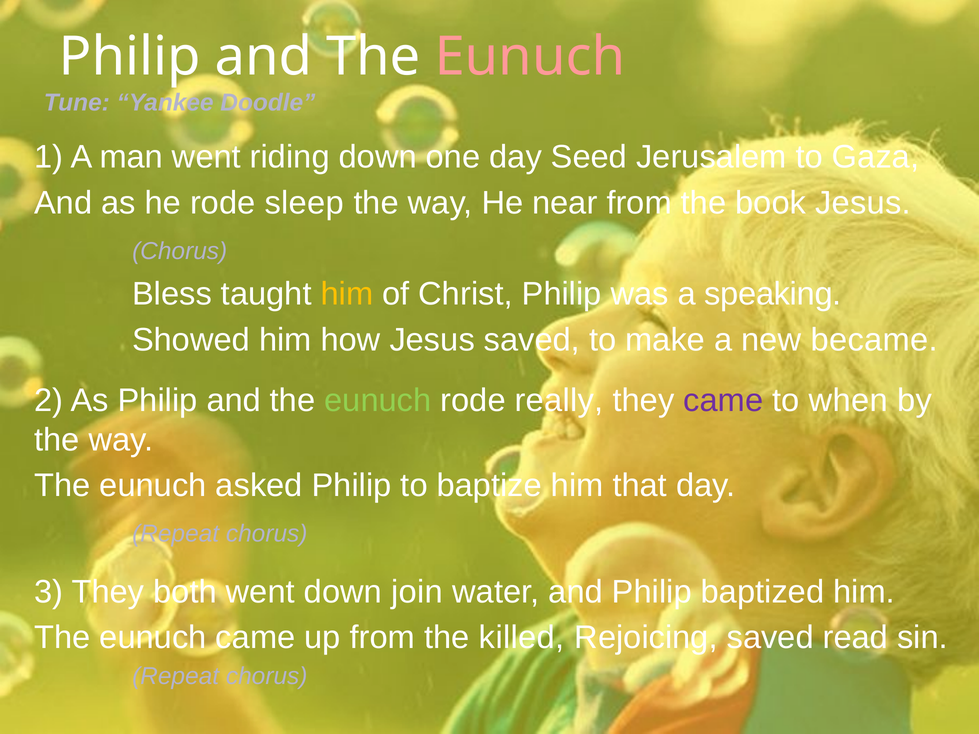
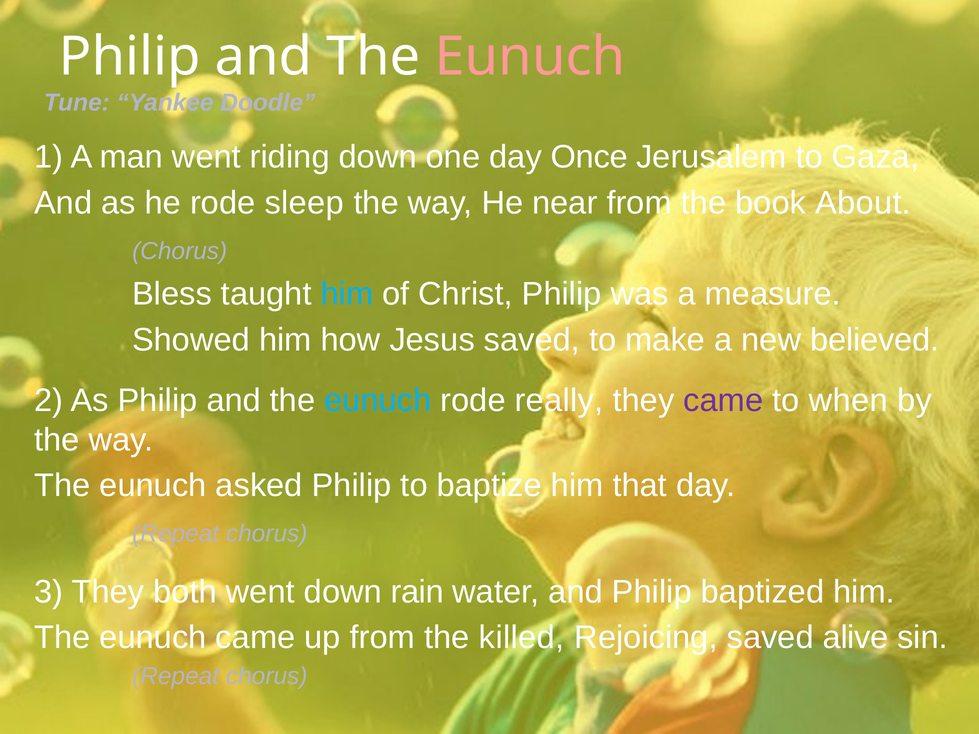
Seed: Seed -> Once
book Jesus: Jesus -> About
him at (347, 294) colour: yellow -> light blue
speaking: speaking -> measure
became: became -> believed
eunuch at (378, 401) colour: light green -> light blue
join: join -> rain
read: read -> alive
